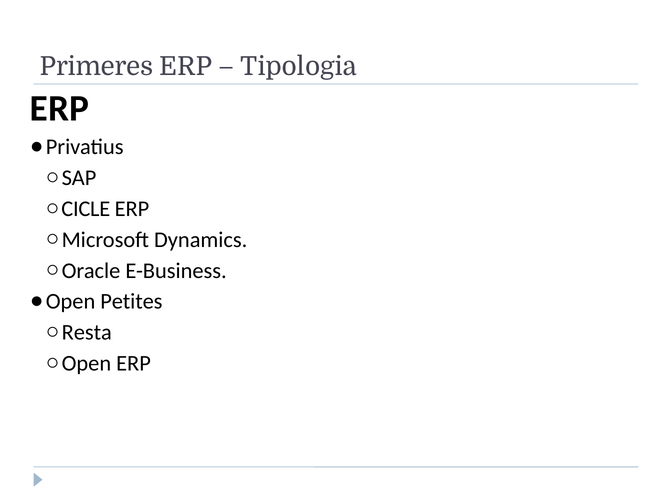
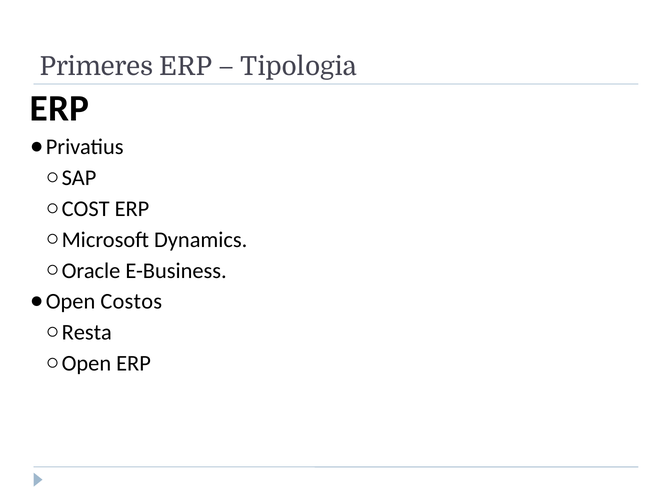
CICLE: CICLE -> COST
Petites: Petites -> Costos
